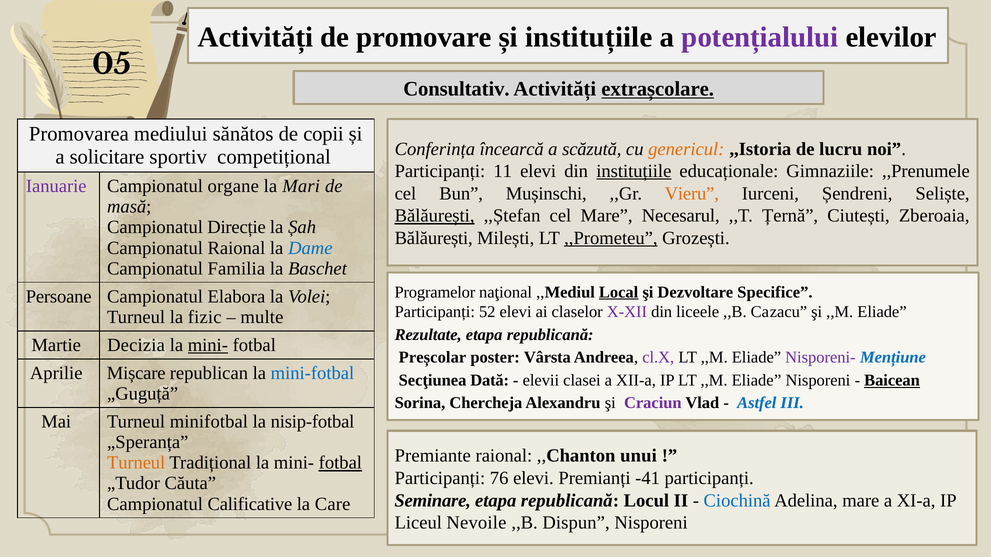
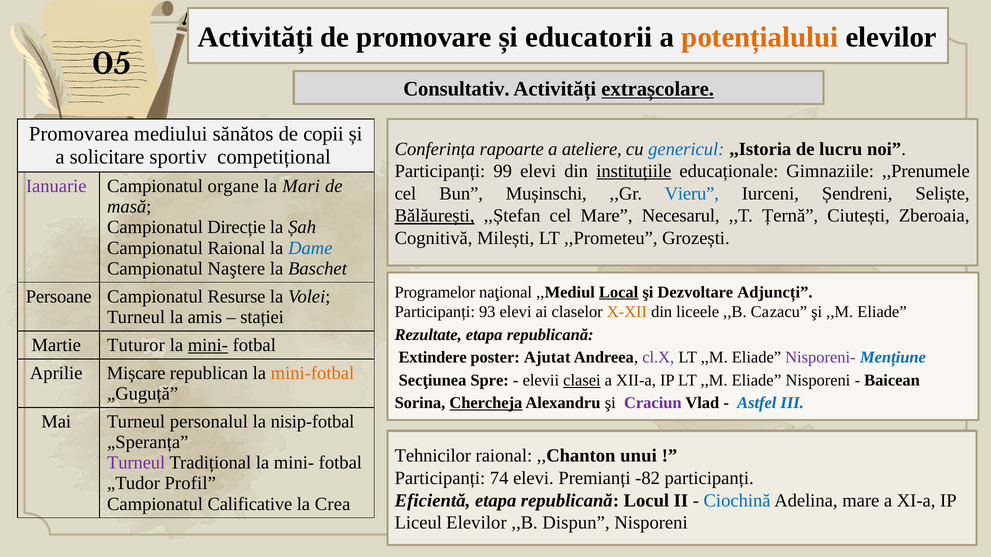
și instituțiile: instituțiile -> educatorii
potențialului colour: purple -> orange
încearcă: încearcă -> rapoarte
scăzută: scăzută -> ateliere
genericul colour: orange -> blue
11: 11 -> 99
Vieru colour: orange -> blue
Bălăurești at (434, 238): Bălăurești -> Cognitivă
,,Prometeu underline: present -> none
Familia: Familia -> Naştere
Specifice: Specifice -> Adjuncți
Elabora: Elabora -> Resurse
52: 52 -> 93
X-XII colour: purple -> orange
fizic: fizic -> amis
multe: multe -> stației
Decizia: Decizia -> Tuturor
Preșcolar: Preșcolar -> Extindere
Vârsta: Vârsta -> Ajutat
mini-fotbal colour: blue -> orange
Dată: Dată -> Spre
clasei underline: none -> present
Baicean underline: present -> none
Chercheja underline: none -> present
minifotbal: minifotbal -> personalul
Premiante: Premiante -> Tehnicilor
Turneul at (136, 463) colour: orange -> purple
fotbal at (340, 463) underline: present -> none
76: 76 -> 74
-41: -41 -> -82
Căuta: Căuta -> Profil
Seminare: Seminare -> Eficientă
Care: Care -> Crea
Liceul Nevoile: Nevoile -> Elevilor
